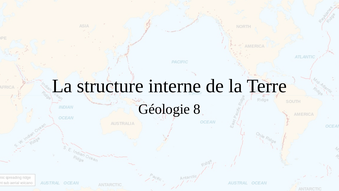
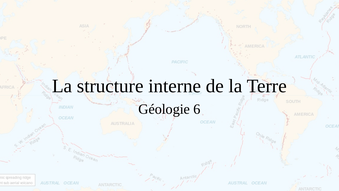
8: 8 -> 6
